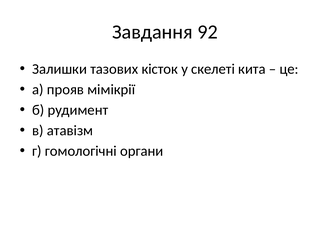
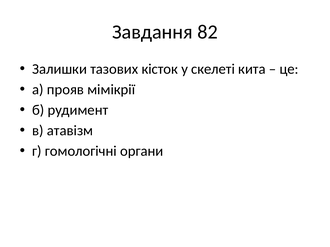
92: 92 -> 82
